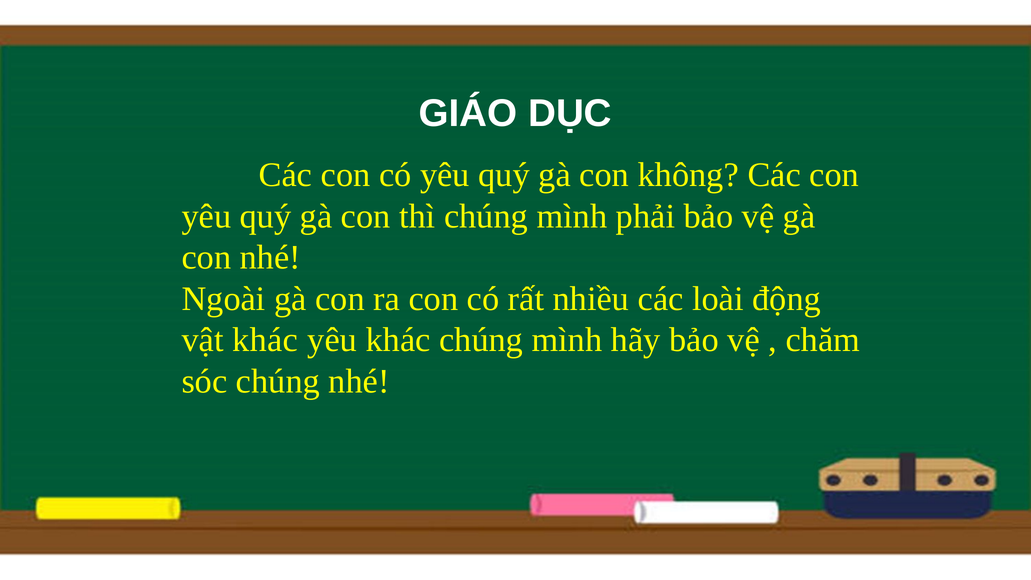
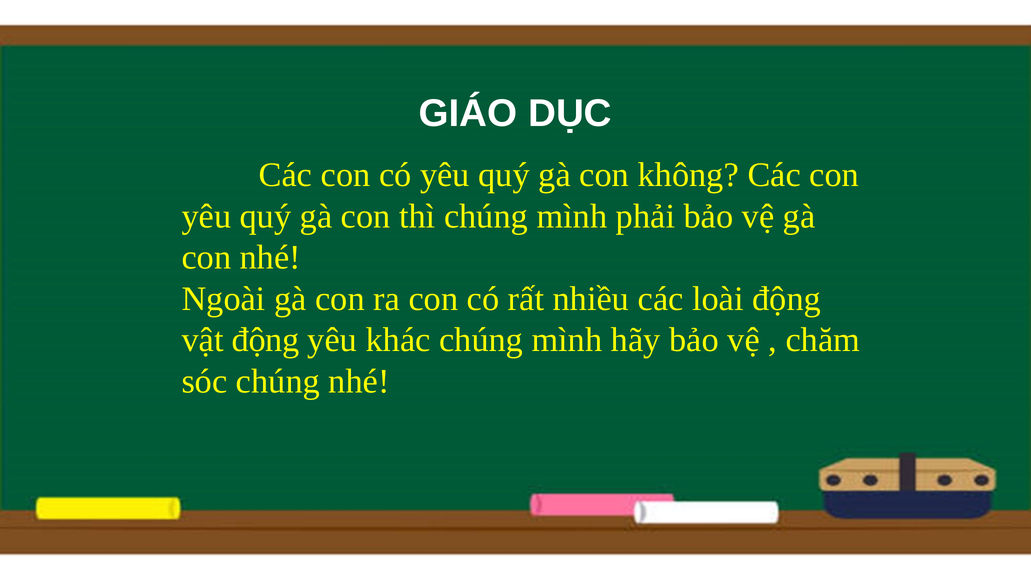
vật khác: khác -> động
